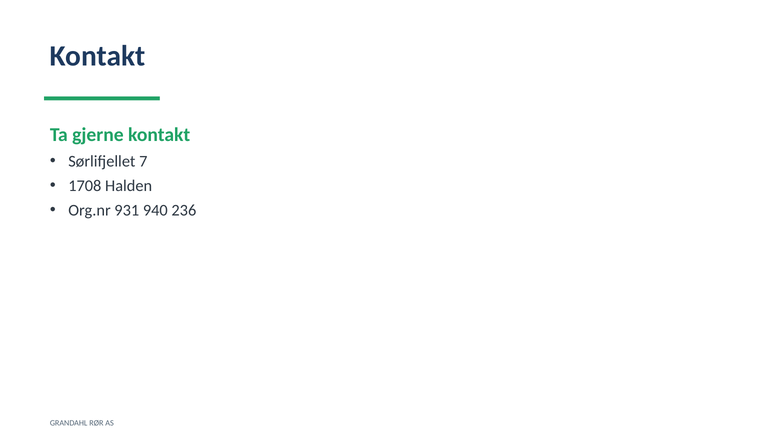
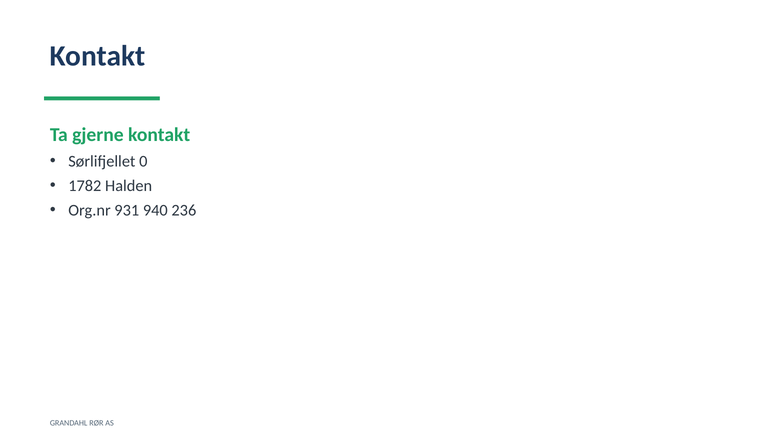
7: 7 -> 0
1708: 1708 -> 1782
